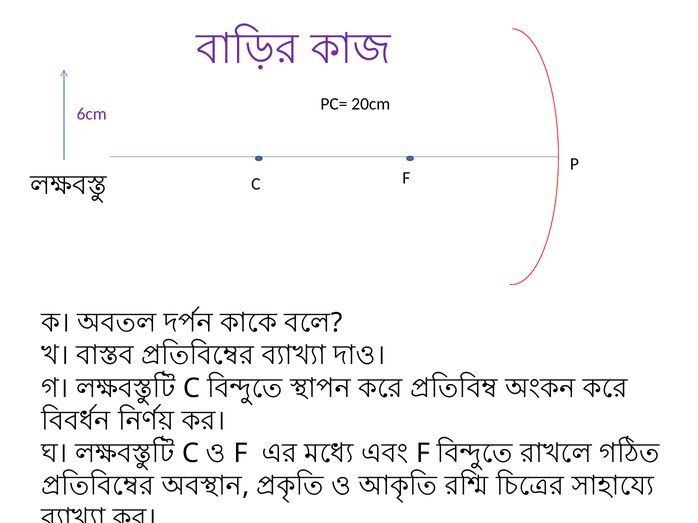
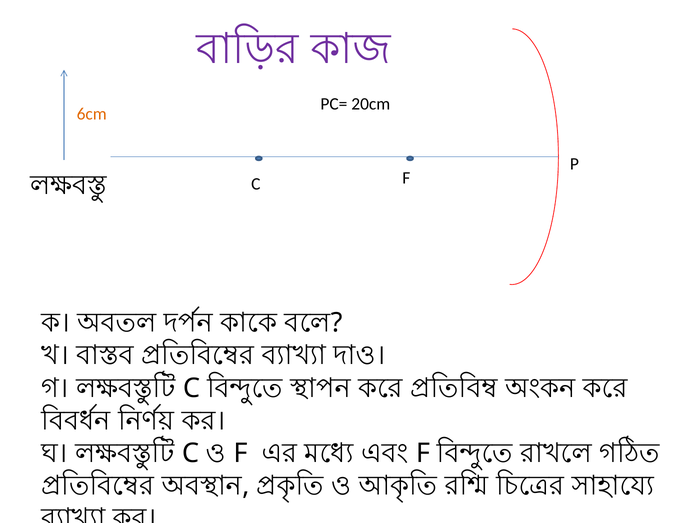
6cm colour: purple -> orange
